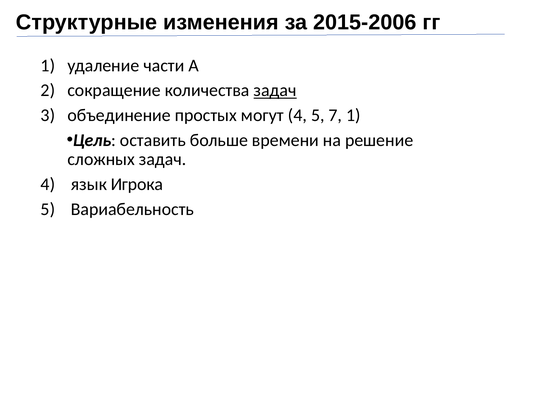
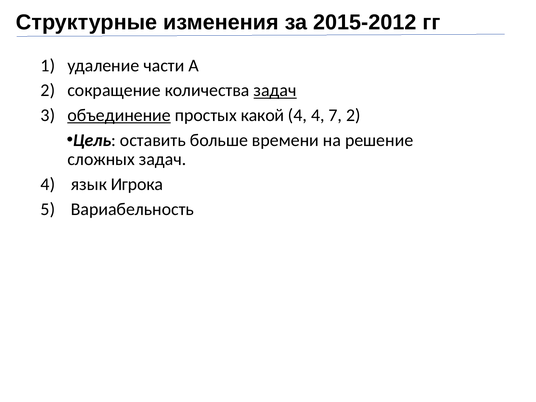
2015-2006: 2015-2006 -> 2015-2012
объединение underline: none -> present
могут: могут -> какой
4 5: 5 -> 4
7 1: 1 -> 2
